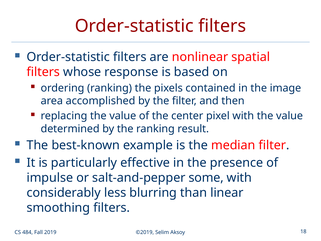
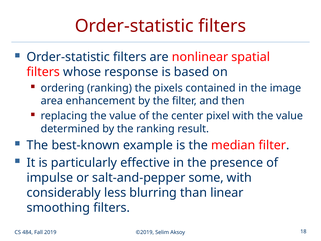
accomplished: accomplished -> enhancement
